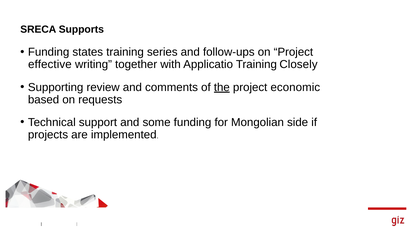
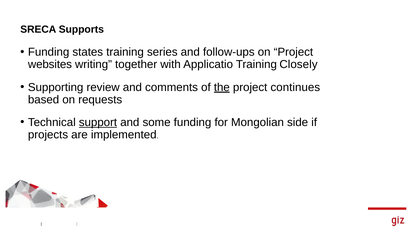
effective: effective -> websites
economic: economic -> continues
support underline: none -> present
